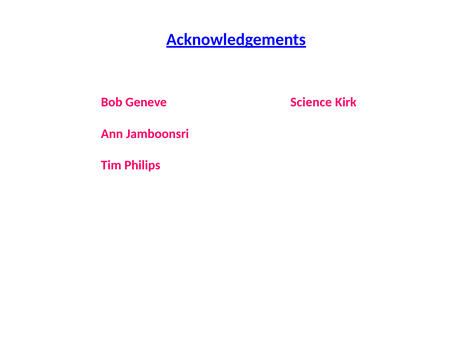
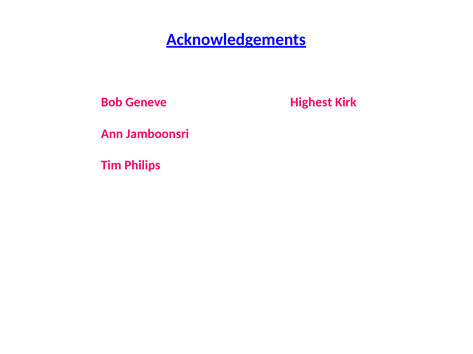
Science: Science -> Highest
